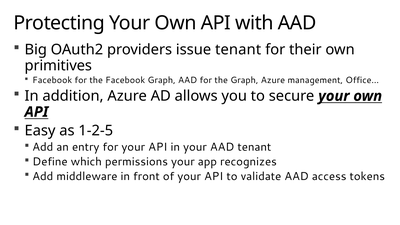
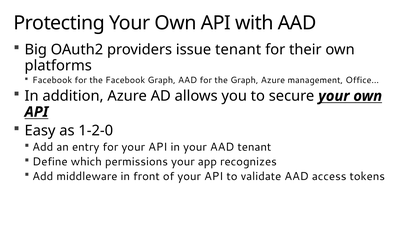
primitives: primitives -> platforms
1-2-5: 1-2-5 -> 1-2-0
